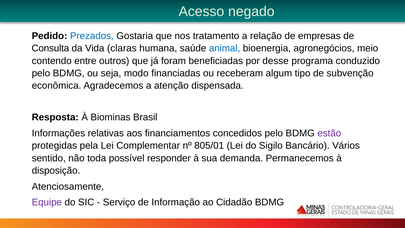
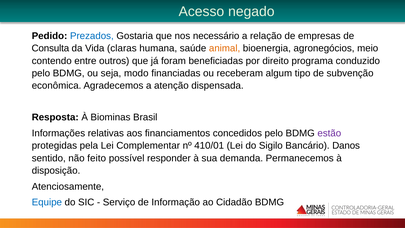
tratamento: tratamento -> necessário
animal colour: blue -> orange
desse: desse -> direito
805/01: 805/01 -> 410/01
Vários: Vários -> Danos
toda: toda -> feito
Equipe colour: purple -> blue
